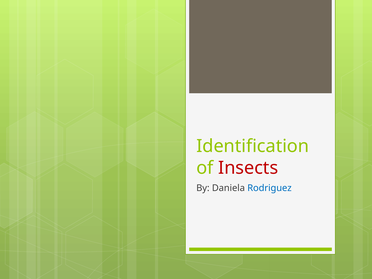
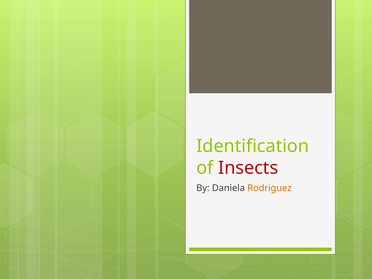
Rodriguez colour: blue -> orange
